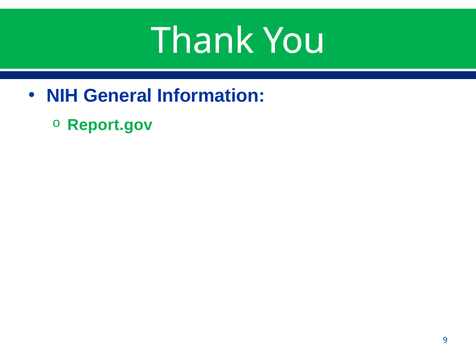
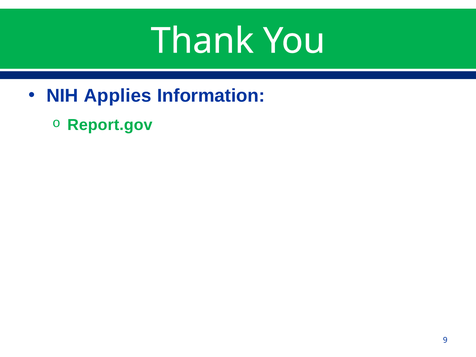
General: General -> Applies
